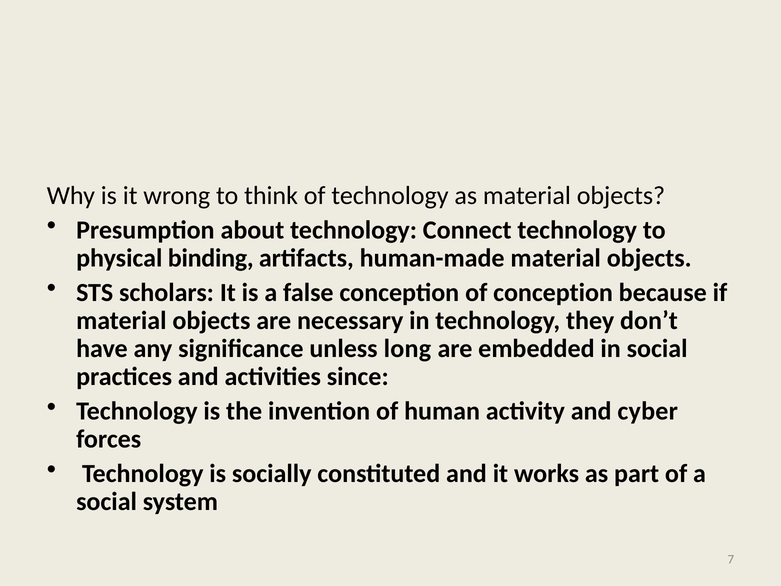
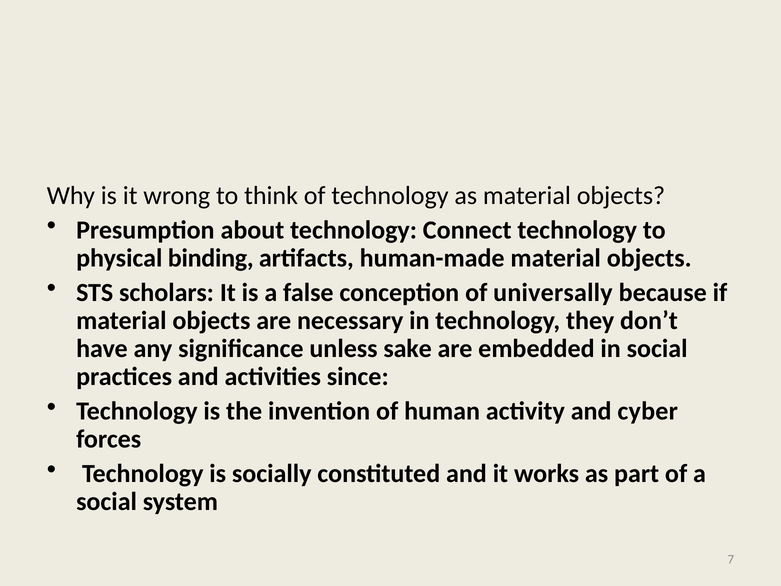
of conception: conception -> universally
long: long -> sake
